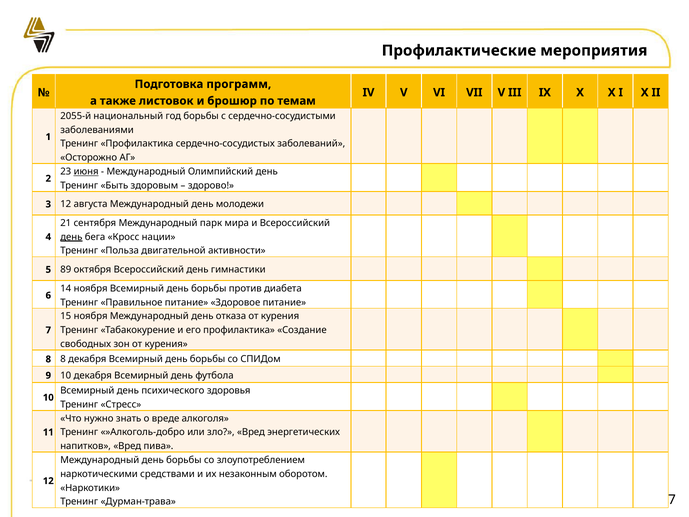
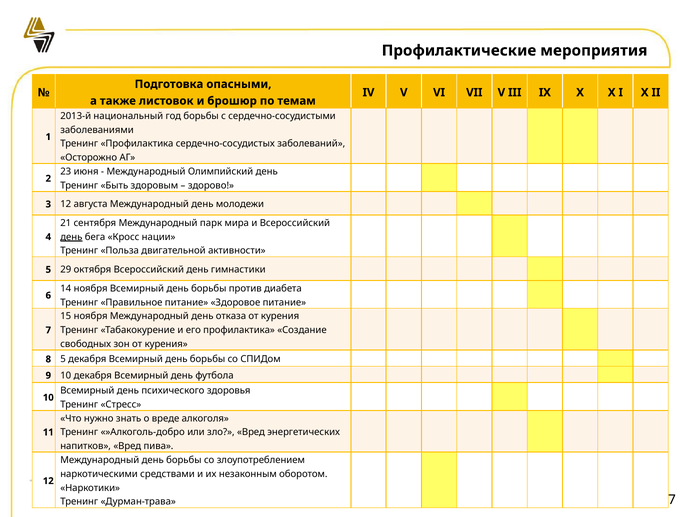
программ: программ -> опасными
2055-й: 2055-й -> 2013-й
июня underline: present -> none
89: 89 -> 29
8 8: 8 -> 5
